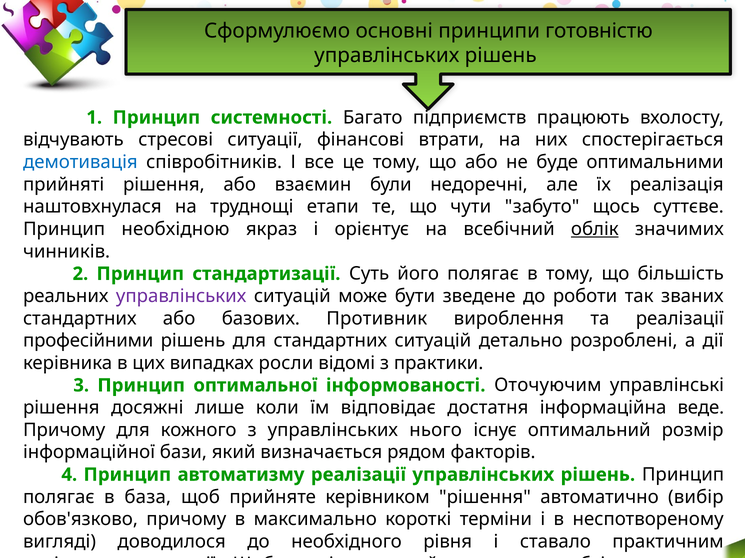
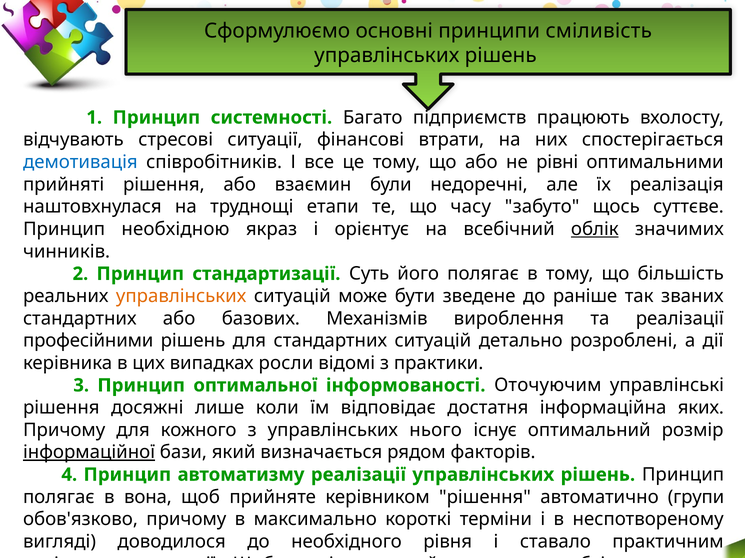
готовністю: готовністю -> сміливість
буде: буде -> рівні
чути: чути -> часу
управлінських at (181, 296) colour: purple -> orange
роботи: роботи -> раніше
базових Противник: Противник -> Механізмів
веде: веде -> яких
інформаційної underline: none -> present
база: база -> вона
вибір: вибір -> групи
